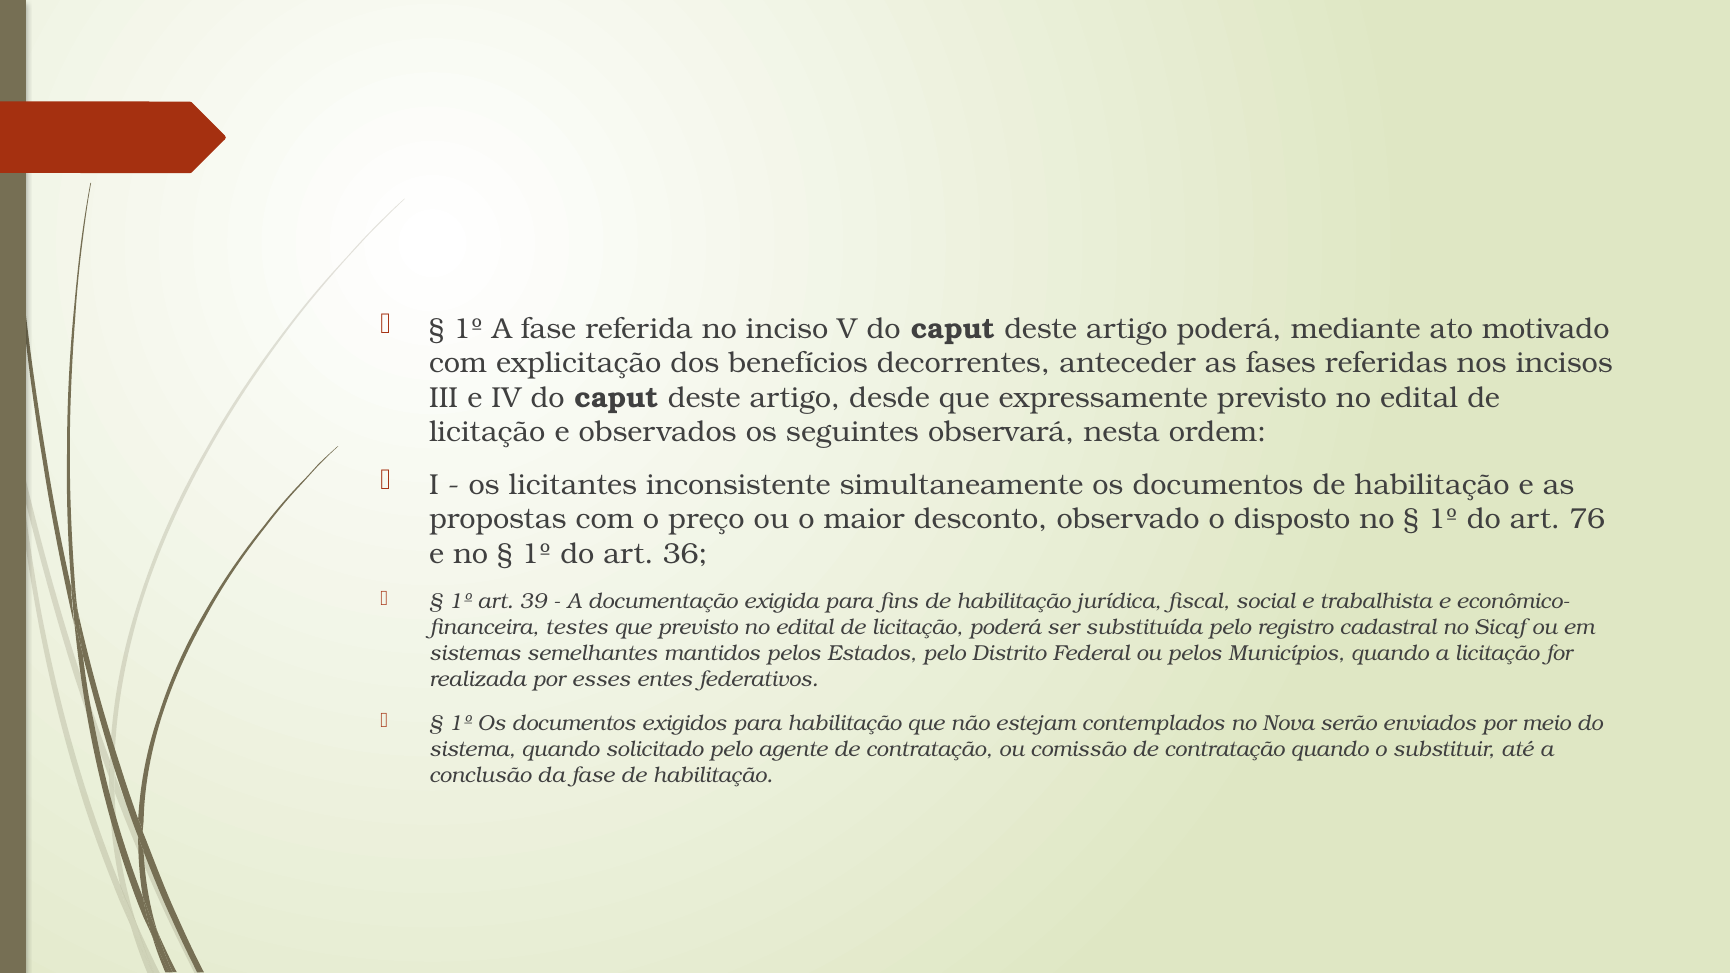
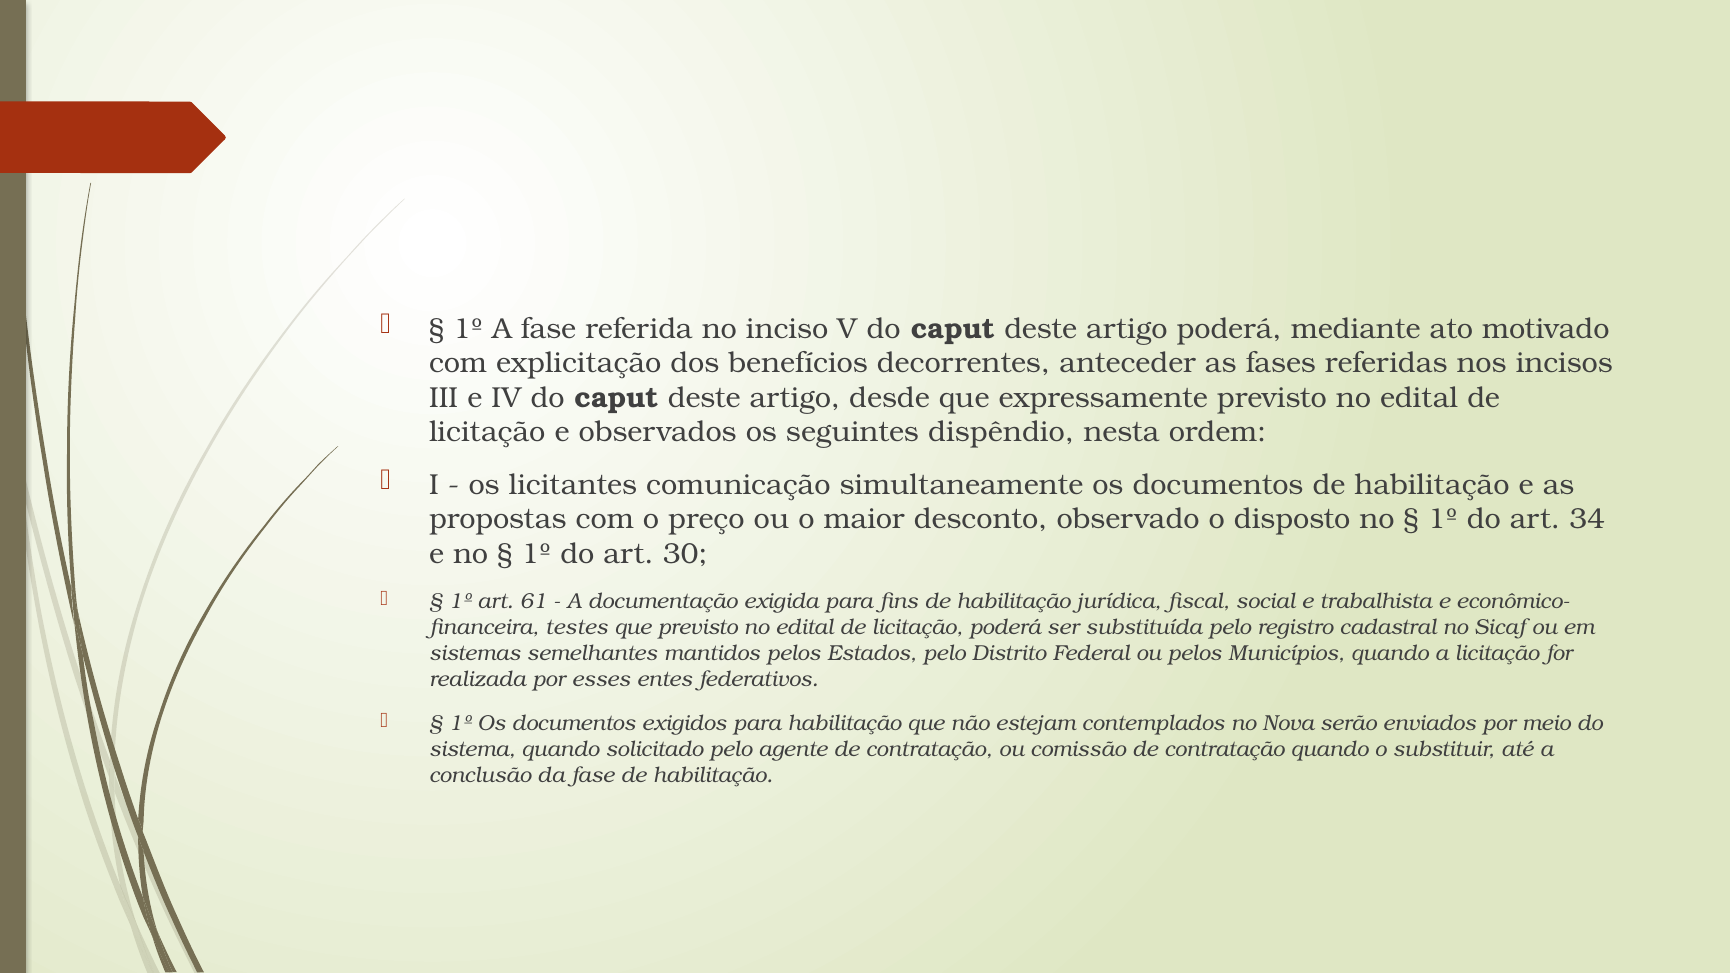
observará: observará -> dispêndio
inconsistente: inconsistente -> comunicação
76: 76 -> 34
36: 36 -> 30
39: 39 -> 61
